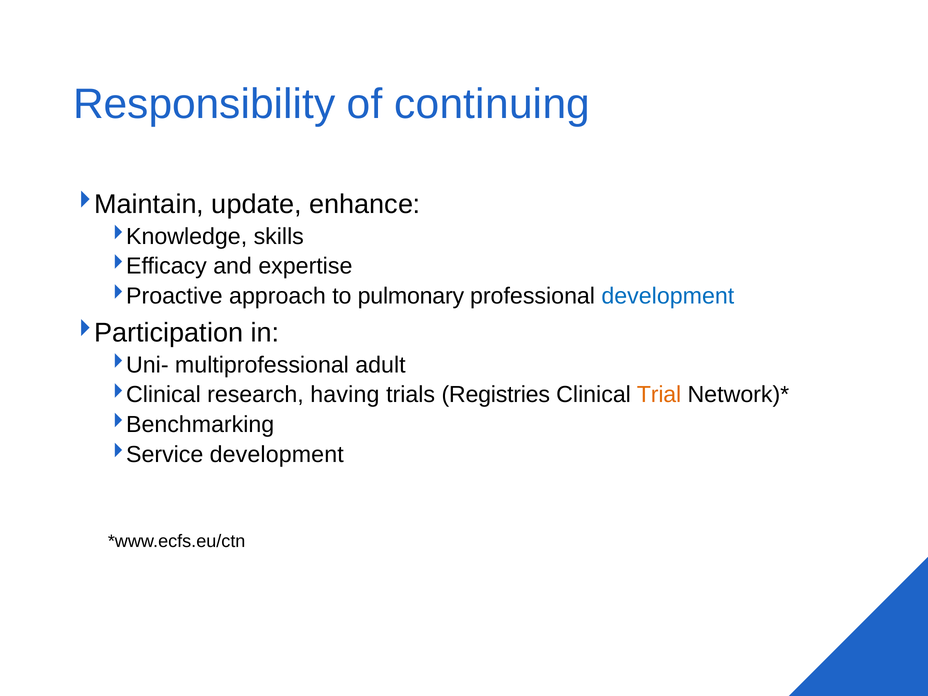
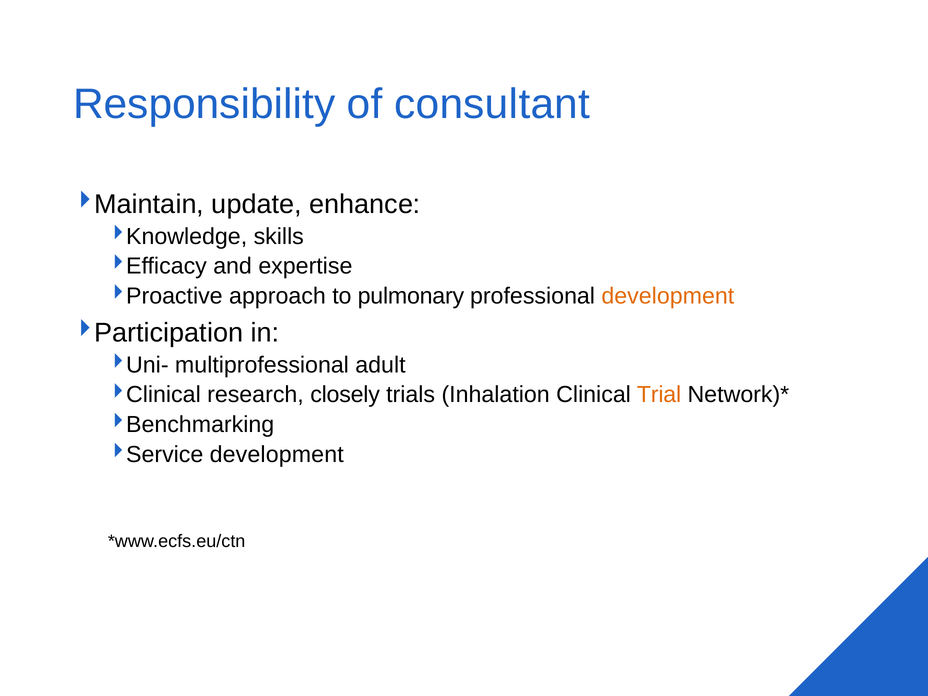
continuing: continuing -> consultant
development at (668, 296) colour: blue -> orange
having: having -> closely
Registries: Registries -> Inhalation
